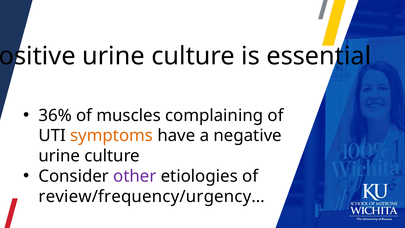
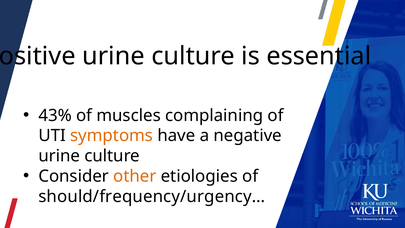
36%: 36% -> 43%
other colour: purple -> orange
review/frequency/urgency…: review/frequency/urgency… -> should/frequency/urgency…
